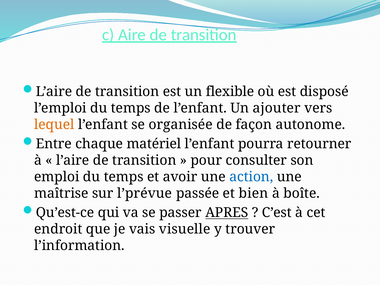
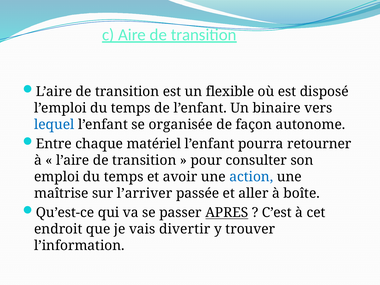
ajouter: ajouter -> binaire
lequel colour: orange -> blue
l’prévue: l’prévue -> l’arriver
bien: bien -> aller
visuelle: visuelle -> divertir
